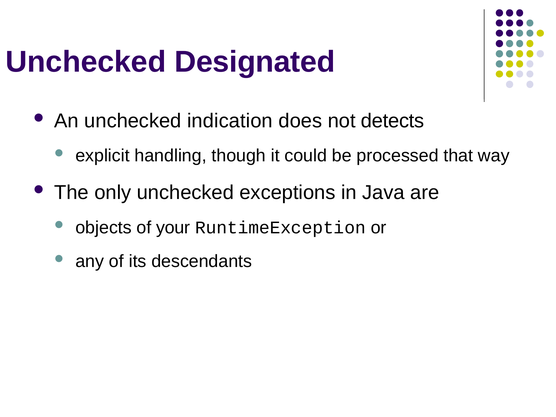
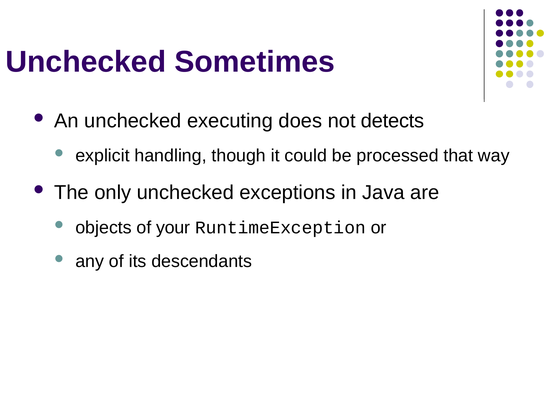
Designated: Designated -> Sometimes
indication: indication -> executing
